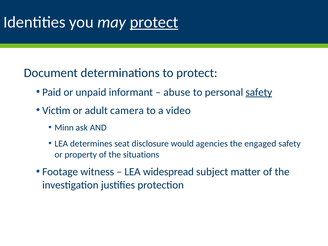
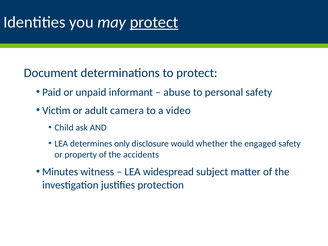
safety at (259, 92) underline: present -> none
Minn: Minn -> Child
seat: seat -> only
agencies: agencies -> whether
situations: situations -> accidents
Footage: Footage -> Minutes
